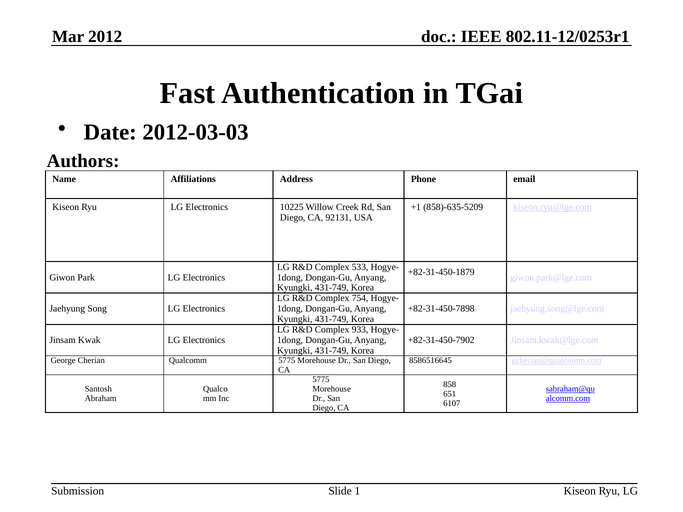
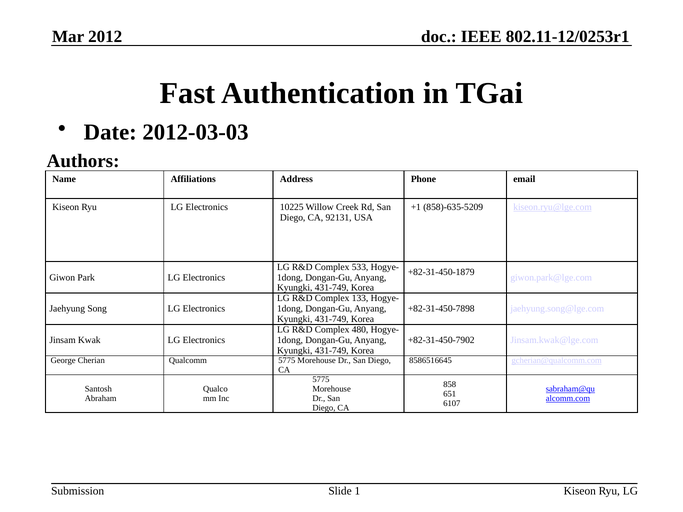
754: 754 -> 133
933: 933 -> 480
